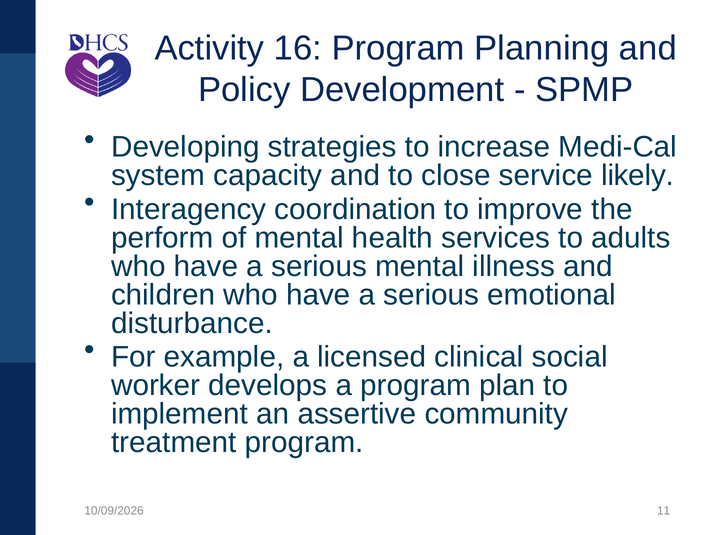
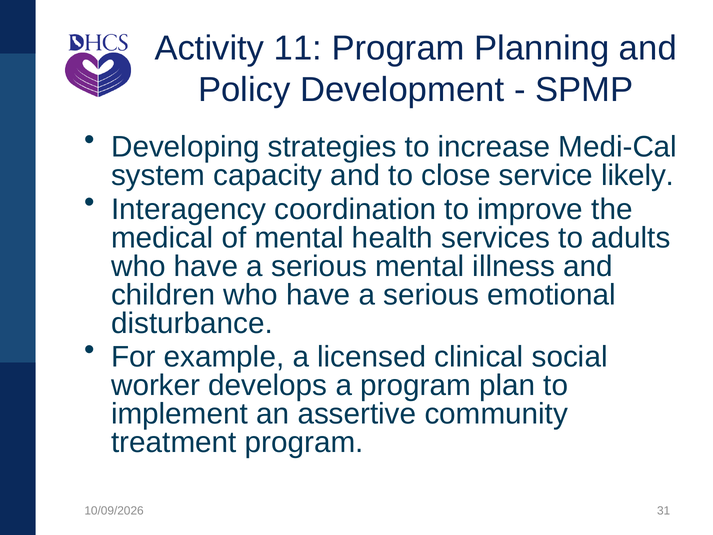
16: 16 -> 11
perform: perform -> medical
11: 11 -> 31
